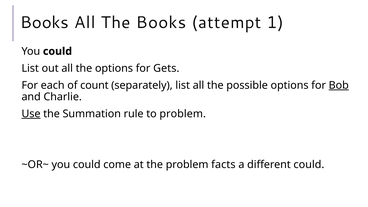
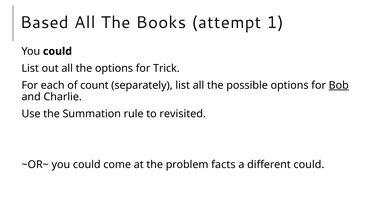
Books at (44, 23): Books -> Based
Gets: Gets -> Trick
Use underline: present -> none
to problem: problem -> revisited
